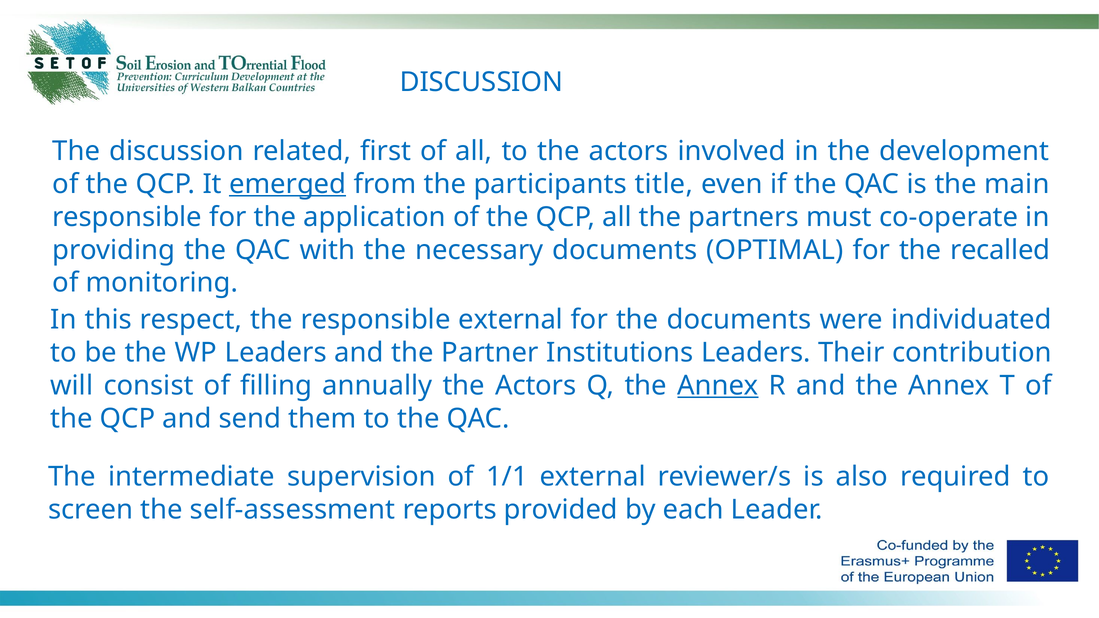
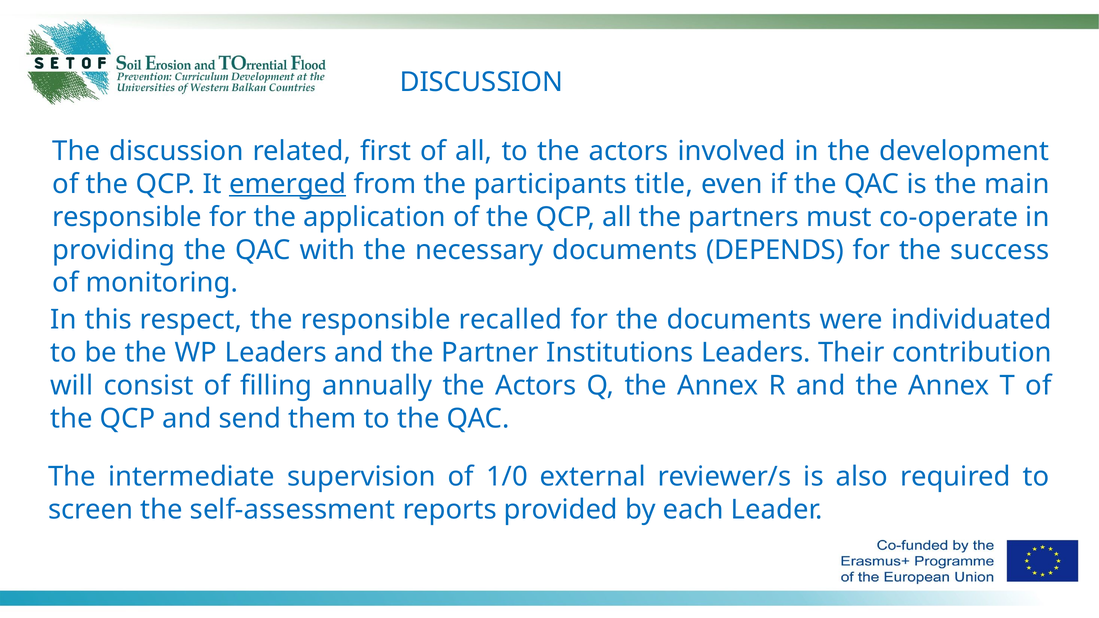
OPTIMAL: OPTIMAL -> DEPENDS
recalled: recalled -> success
responsible external: external -> recalled
Annex at (718, 386) underline: present -> none
1/1: 1/1 -> 1/0
